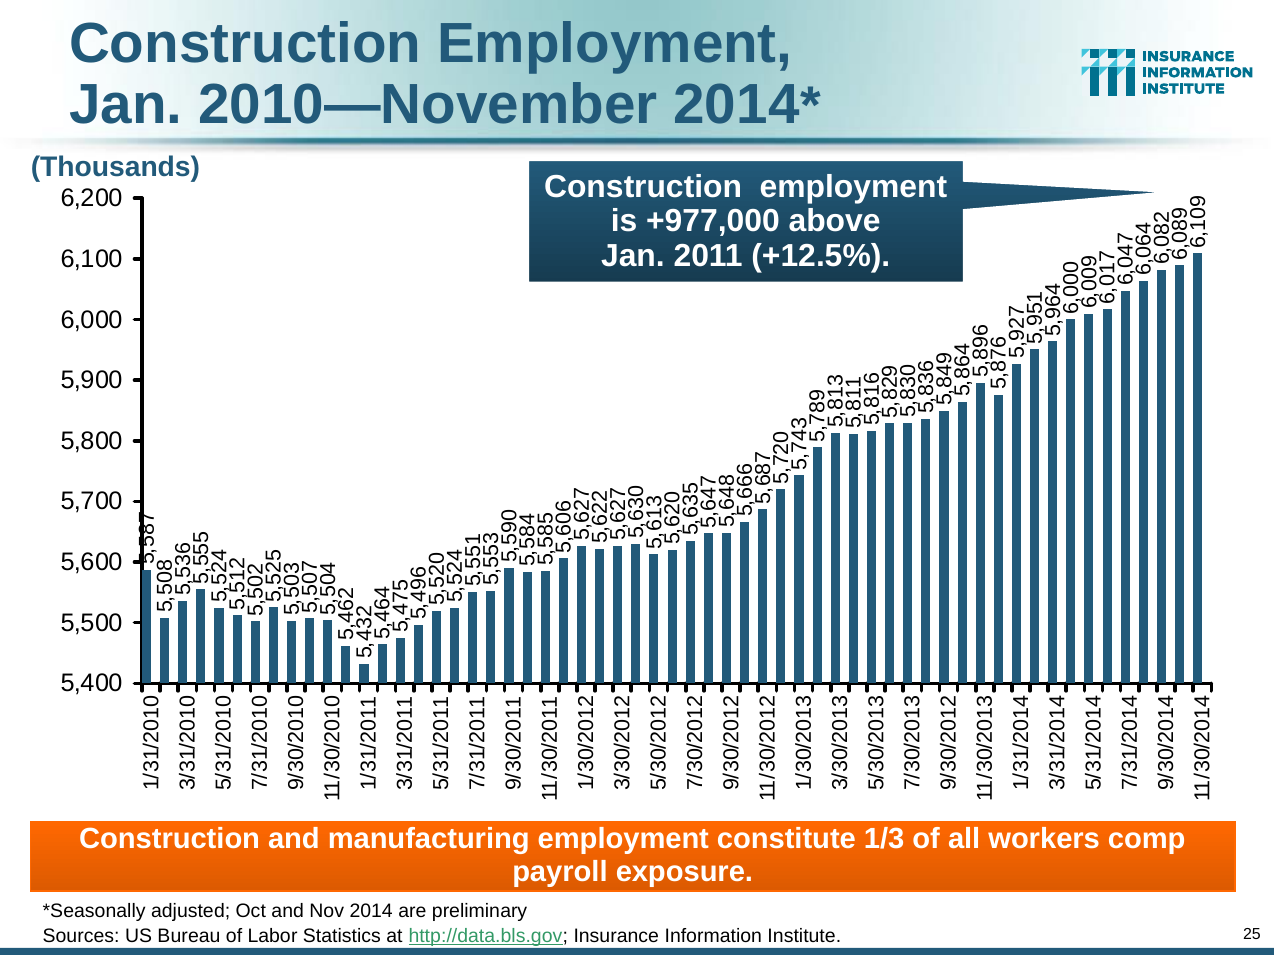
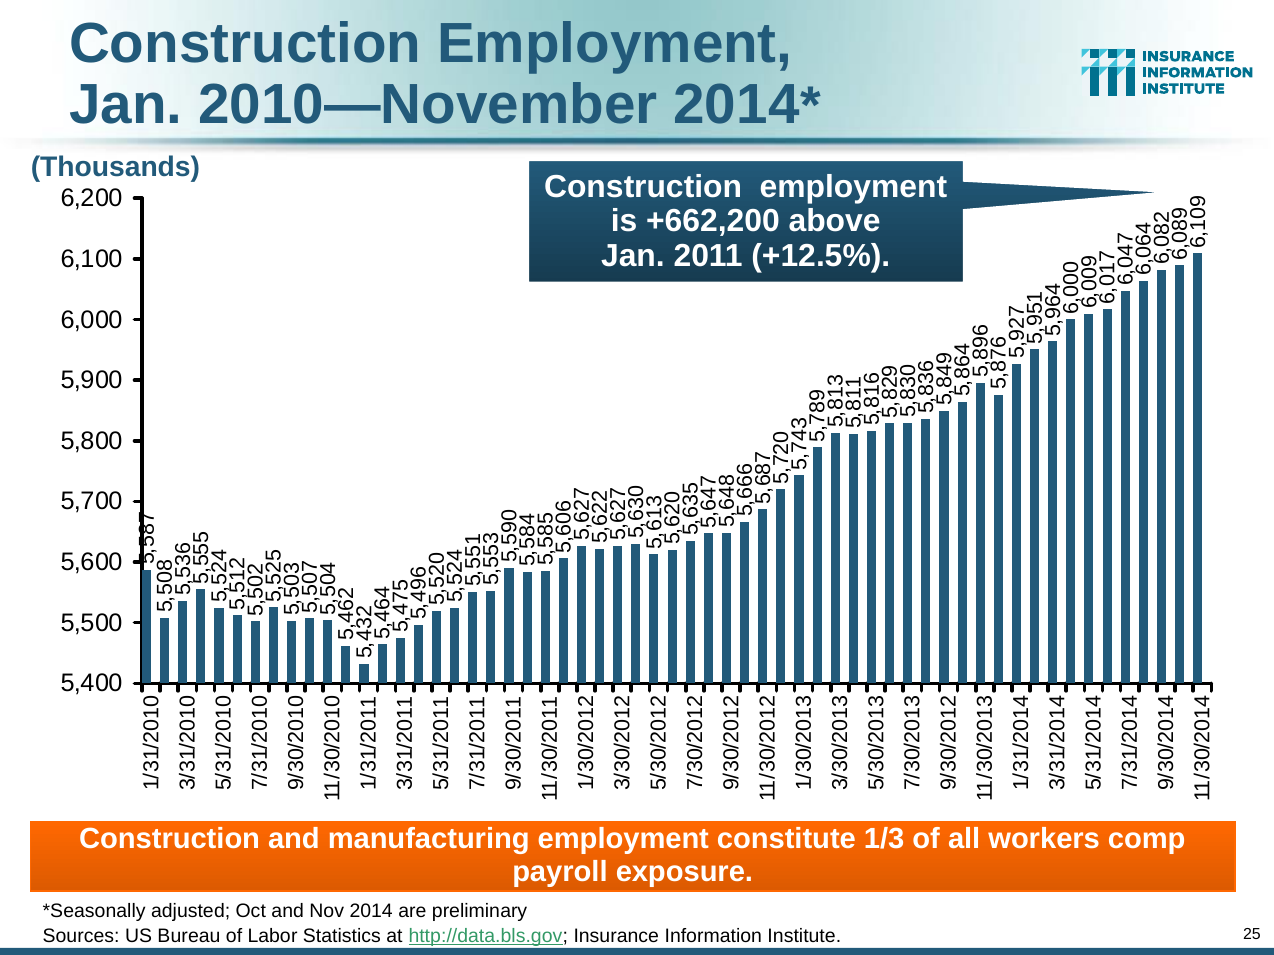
+977,000: +977,000 -> +662,200
